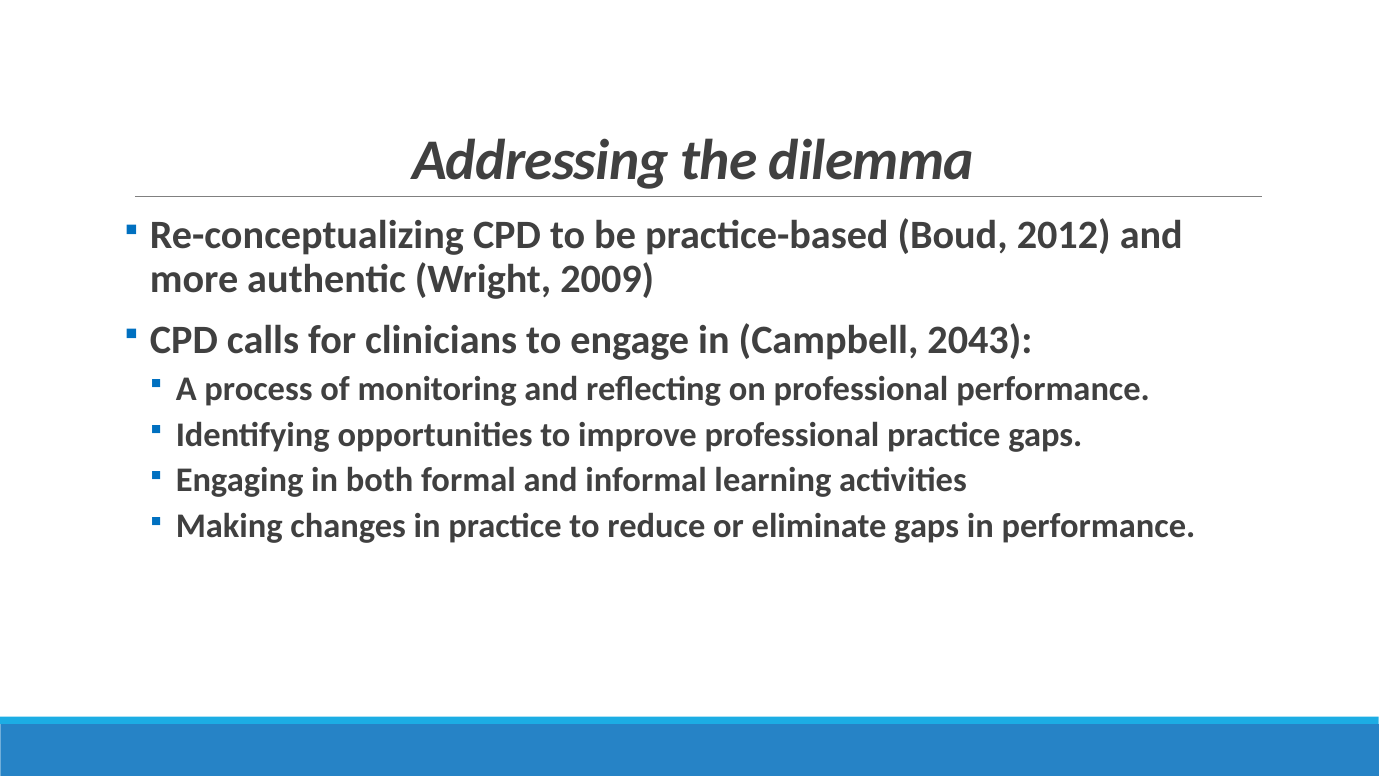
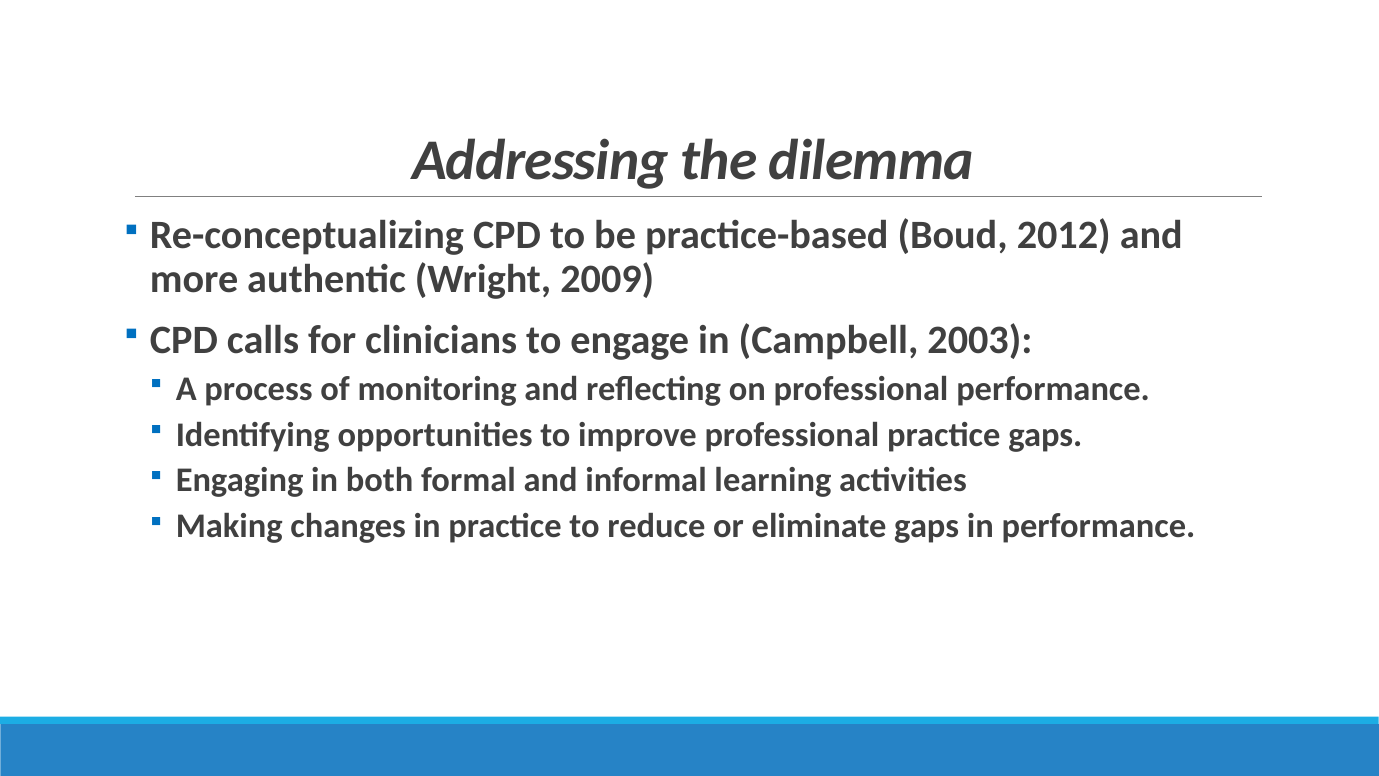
2043: 2043 -> 2003
